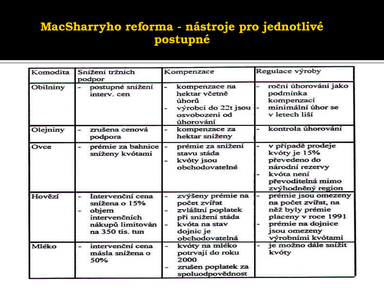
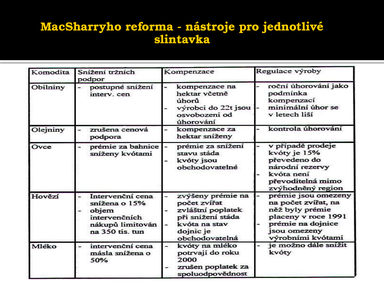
postupné: postupné -> slintavka
